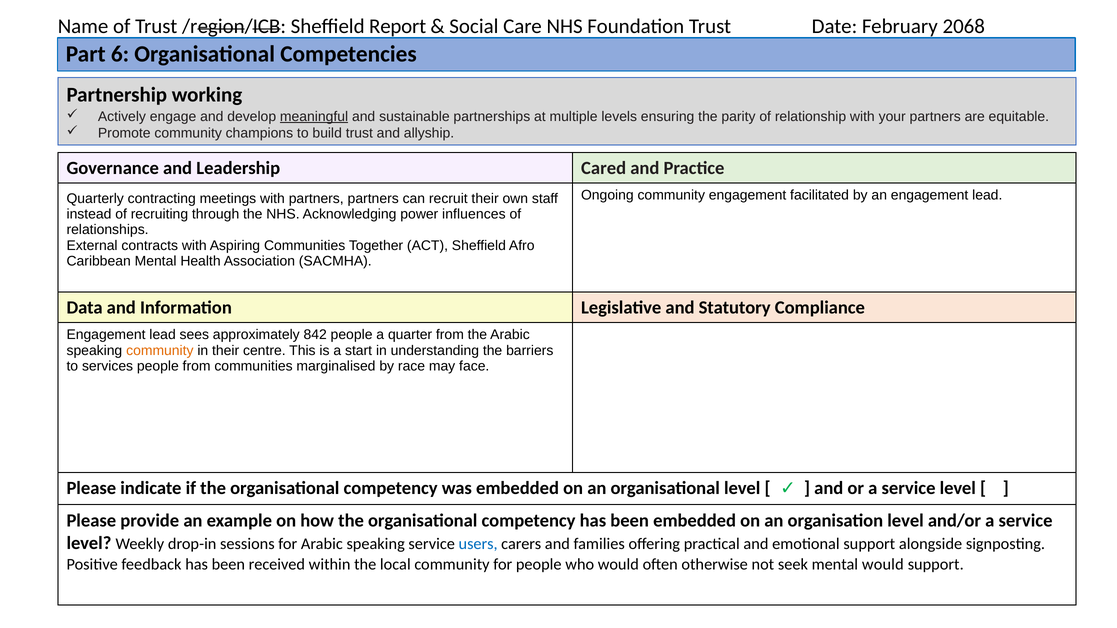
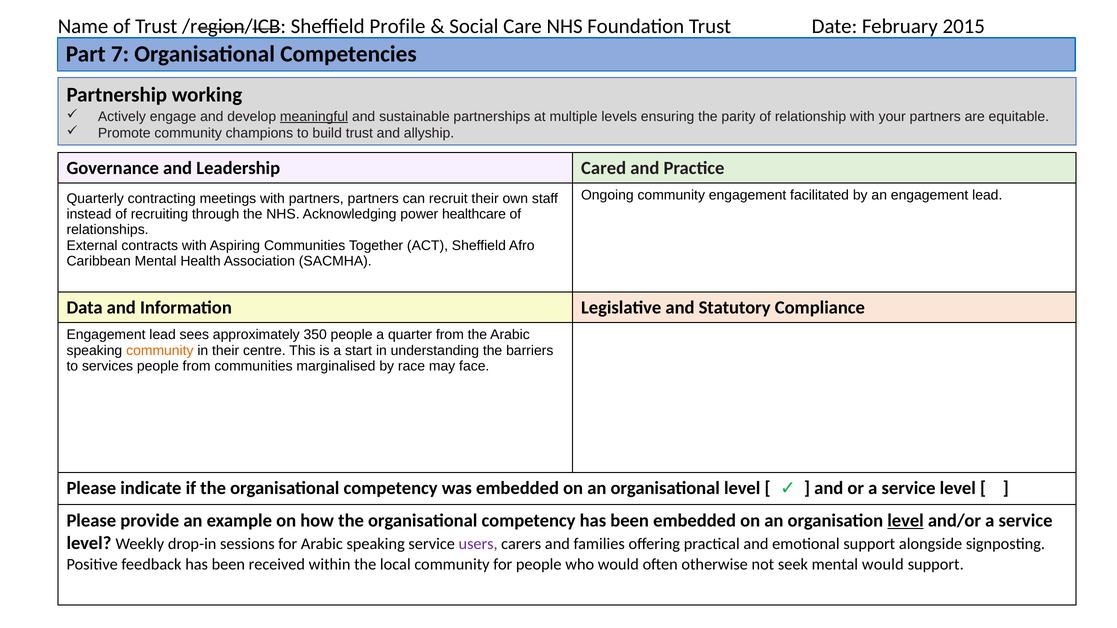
Report: Report -> Profile
2068: 2068 -> 2015
6: 6 -> 7
influences: influences -> healthcare
842: 842 -> 350
level at (906, 521) underline: none -> present
users colour: blue -> purple
